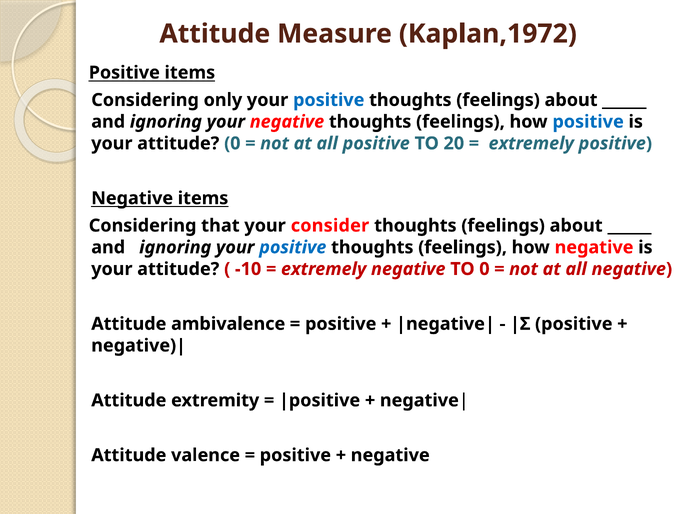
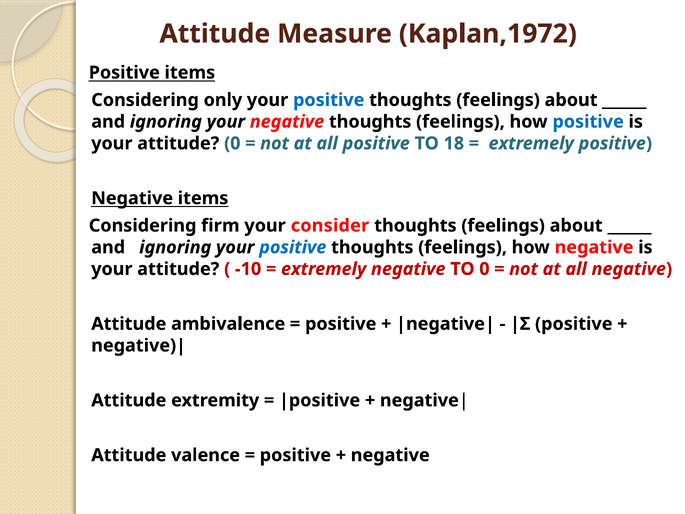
20: 20 -> 18
that: that -> firm
